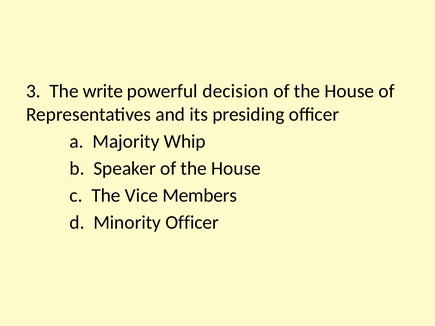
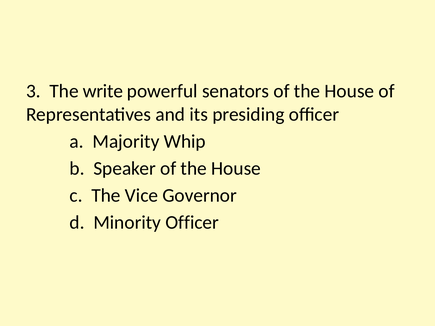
decision: decision -> senators
Members: Members -> Governor
